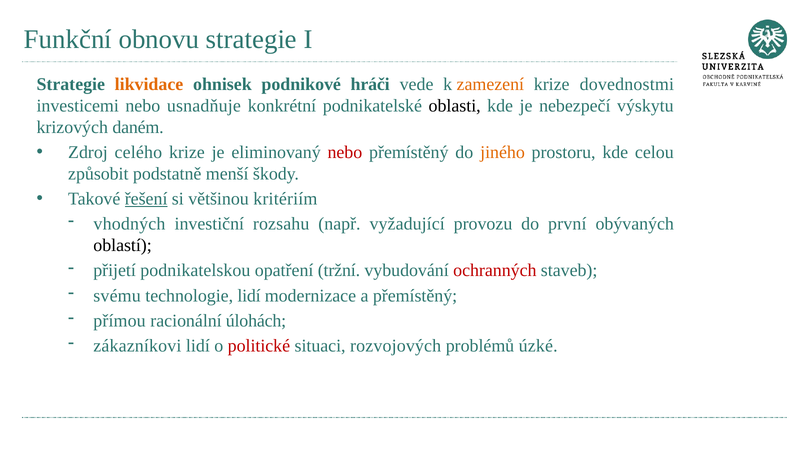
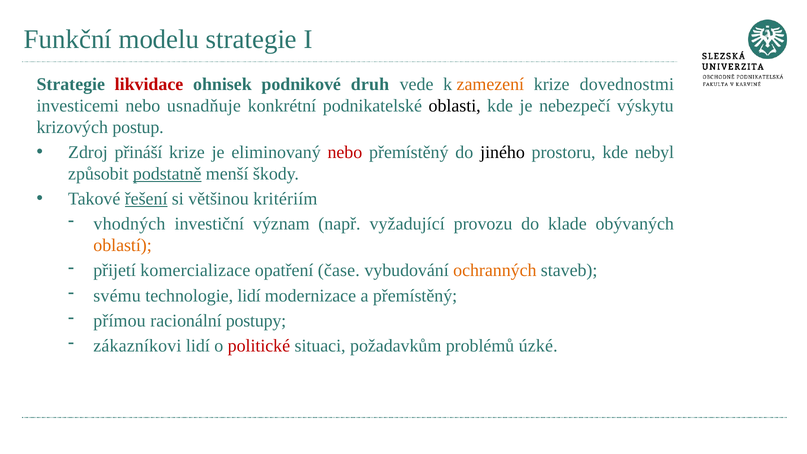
obnovu: obnovu -> modelu
likvidace colour: orange -> red
hráči: hráči -> druh
daném: daném -> postup
celého: celého -> přináší
jiného colour: orange -> black
celou: celou -> nebyl
podstatně underline: none -> present
rozsahu: rozsahu -> význam
první: první -> klade
oblastí colour: black -> orange
podnikatelskou: podnikatelskou -> komercializace
tržní: tržní -> čase
ochranných colour: red -> orange
úlohách: úlohách -> postupy
rozvojových: rozvojových -> požadavkům
